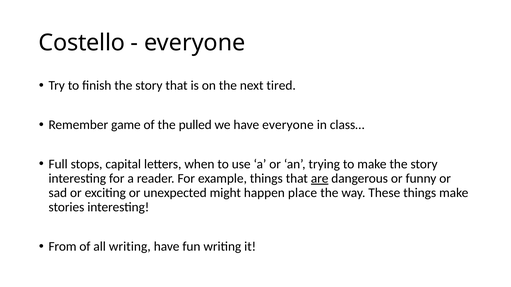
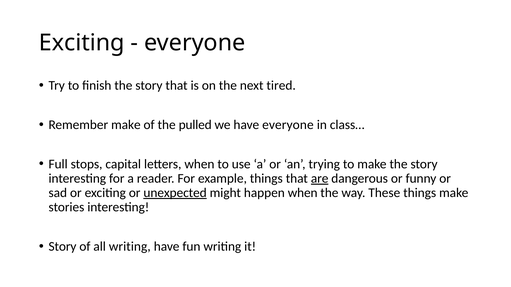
Costello at (82, 43): Costello -> Exciting
Remember game: game -> make
unexpected underline: none -> present
happen place: place -> when
From at (63, 247): From -> Story
